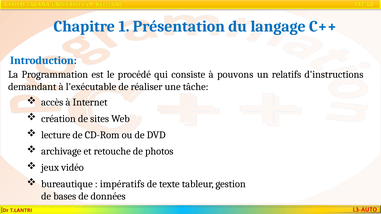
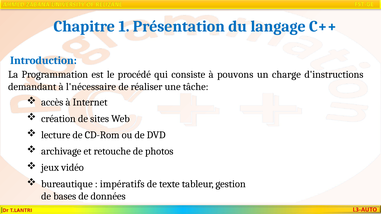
relatifs: relatifs -> charge
l'exécutable: l'exécutable -> l'nécessaire
